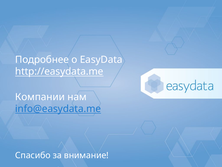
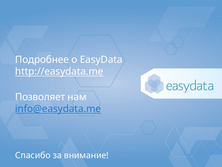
Компании: Компании -> Позволяет
